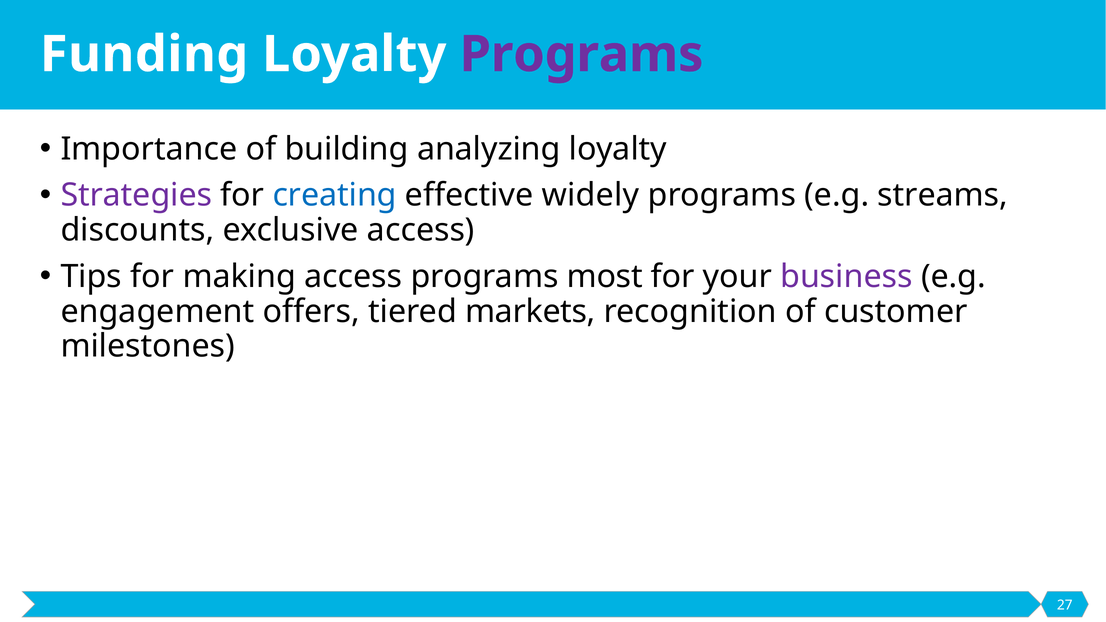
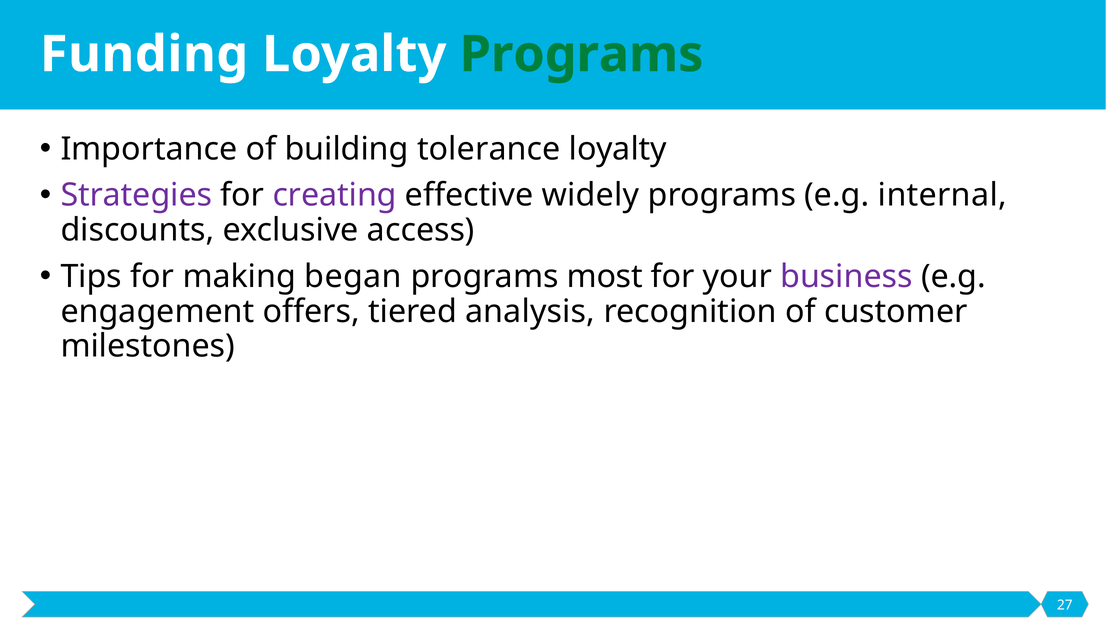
Programs at (582, 54) colour: purple -> green
analyzing: analyzing -> tolerance
creating colour: blue -> purple
streams: streams -> internal
making access: access -> began
markets: markets -> analysis
